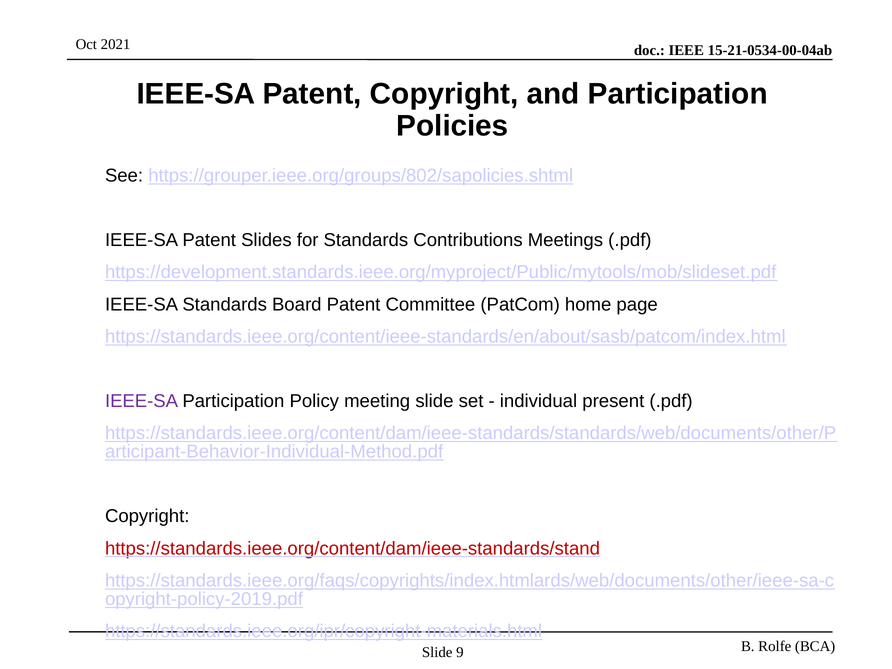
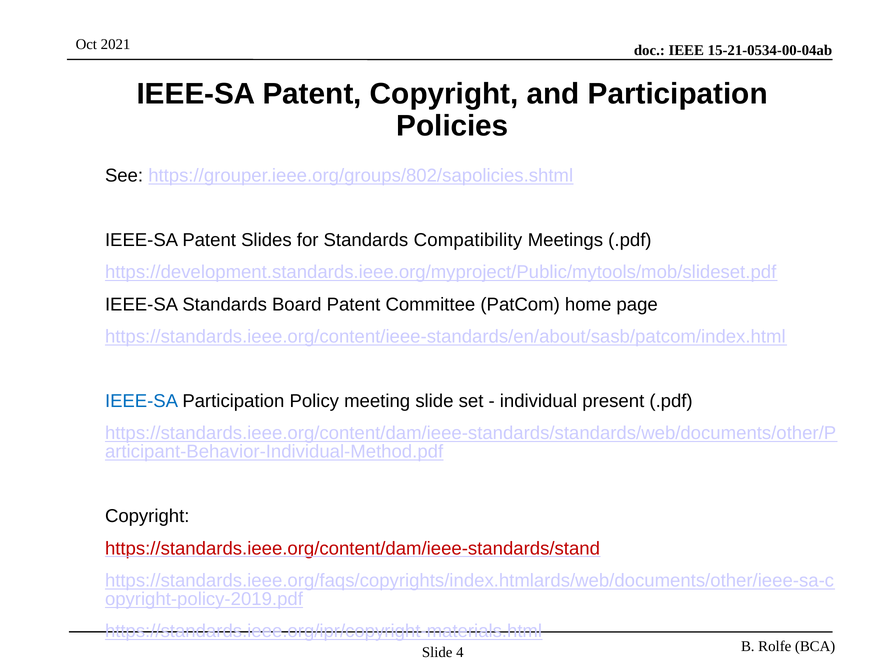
Contributions: Contributions -> Compatibility
IEEE-SA at (142, 401) colour: purple -> blue
9: 9 -> 4
